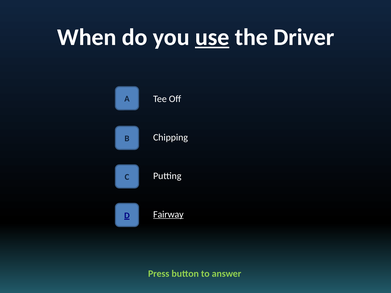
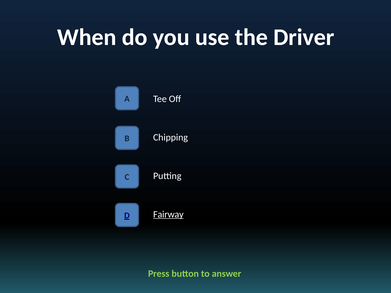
use underline: present -> none
